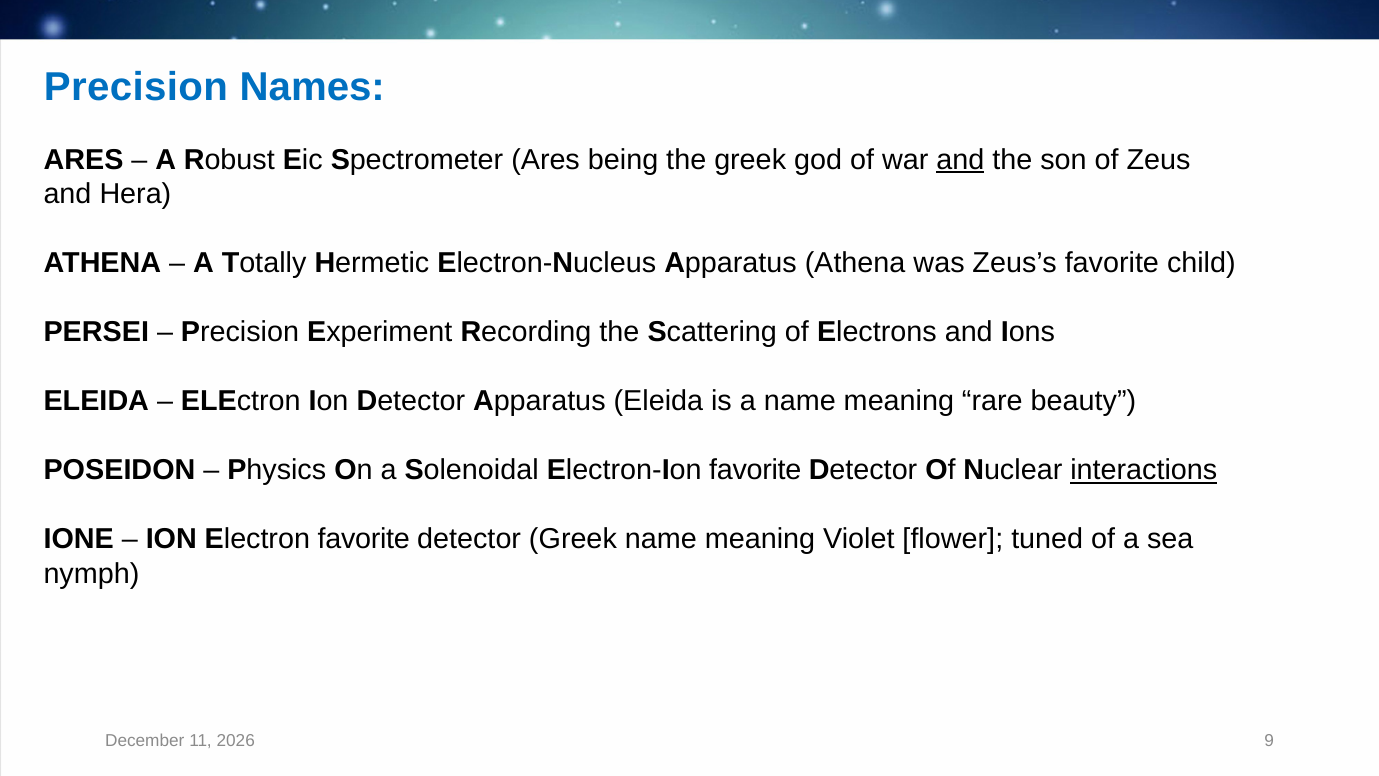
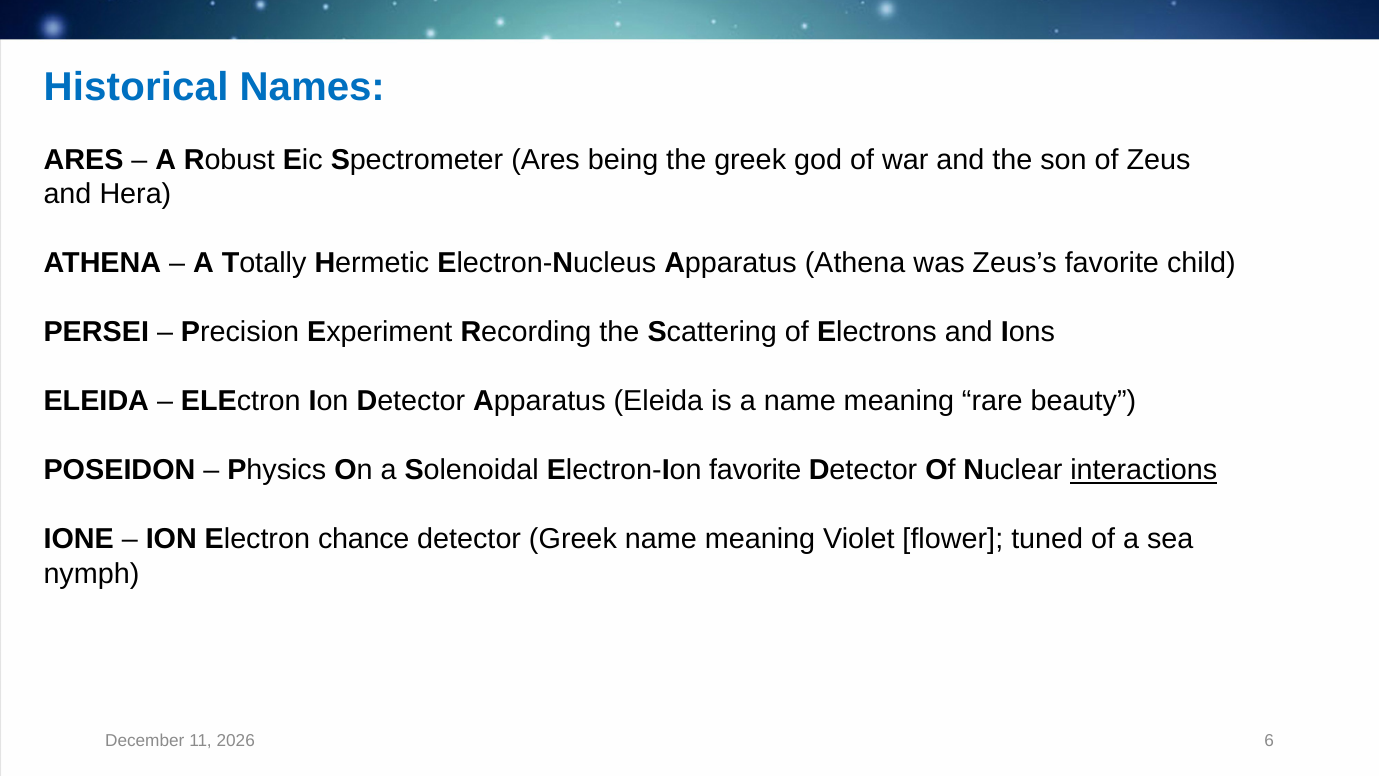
Precision at (136, 87): Precision -> Historical
and at (960, 160) underline: present -> none
Electron favorite: favorite -> chance
9: 9 -> 6
